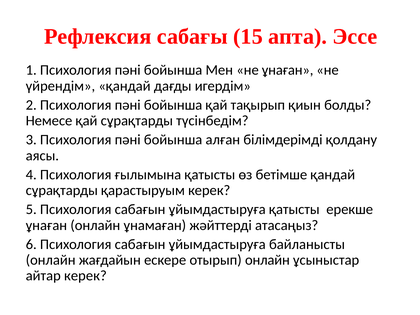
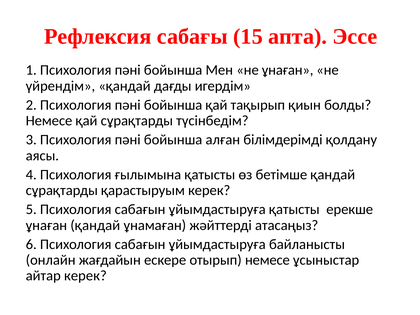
ұнаған онлайн: онлайн -> қандай
отырып онлайн: онлайн -> немесе
